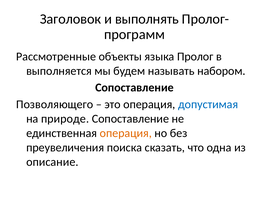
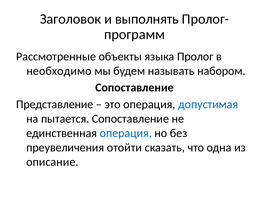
выполняется: выполняется -> необходимо
Позволяющего: Позволяющего -> Представление
природе: природе -> пытается
операция at (126, 133) colour: orange -> blue
поиска: поиска -> отойти
